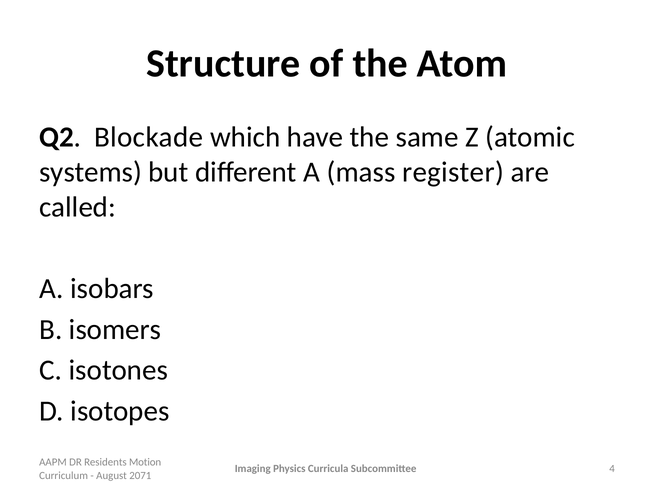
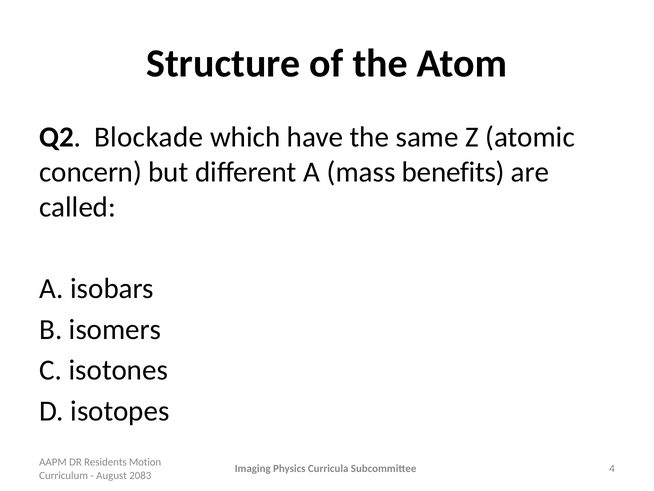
systems: systems -> concern
register: register -> benefits
2071: 2071 -> 2083
